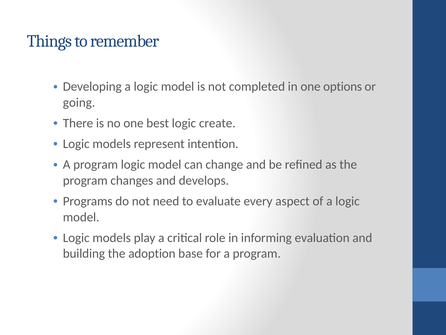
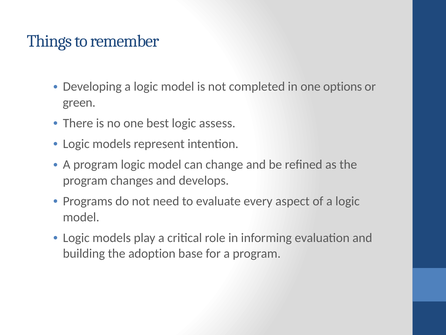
going: going -> green
create: create -> assess
